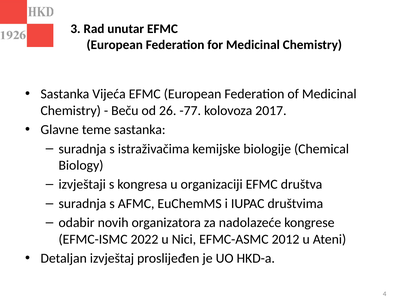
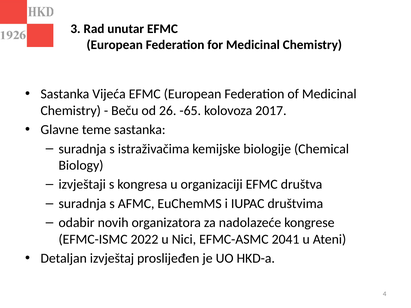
-77: -77 -> -65
2012: 2012 -> 2041
